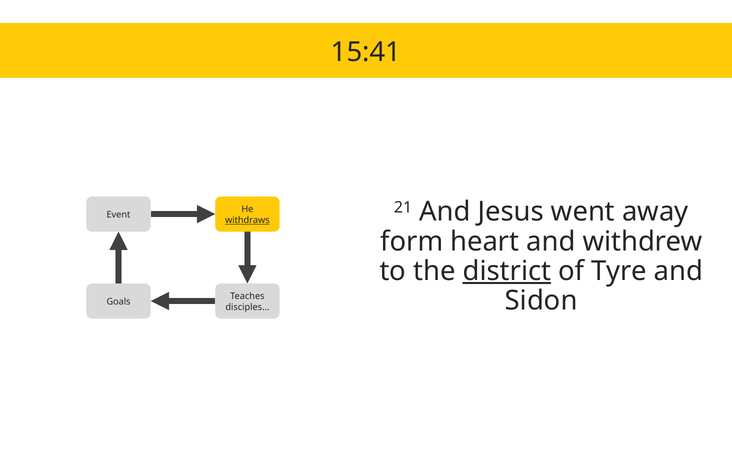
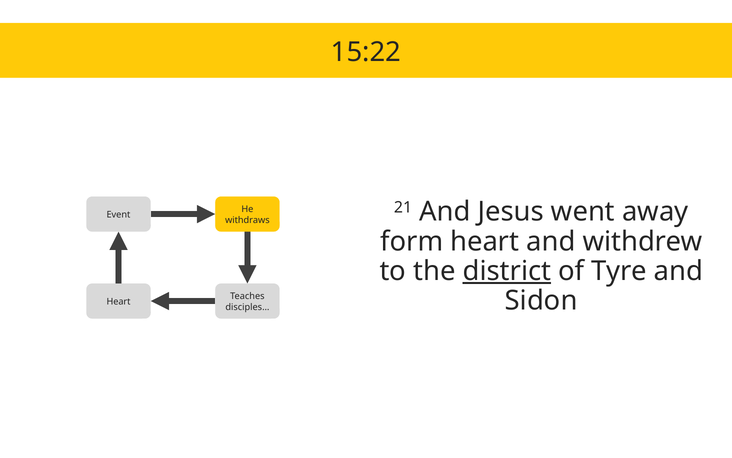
15:41: 15:41 -> 15:22
withdraws underline: present -> none
Goals at (119, 301): Goals -> Heart
